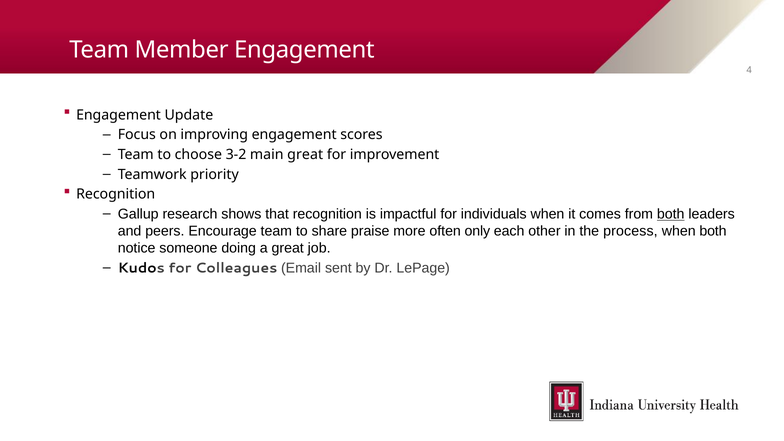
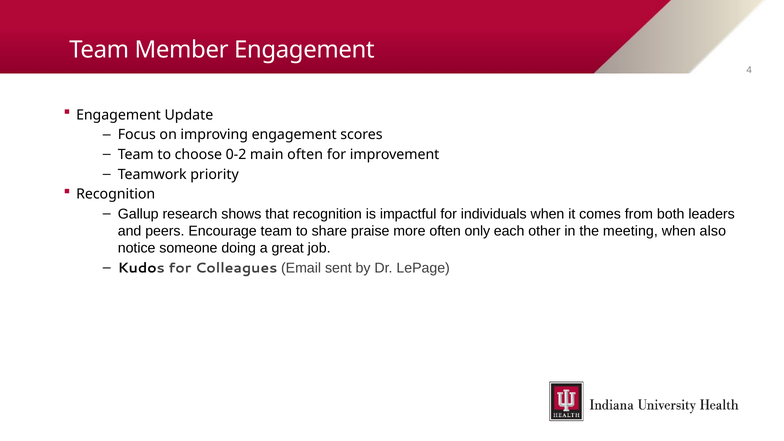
3-2: 3-2 -> 0-2
main great: great -> often
both at (671, 214) underline: present -> none
process: process -> meeting
when both: both -> also
